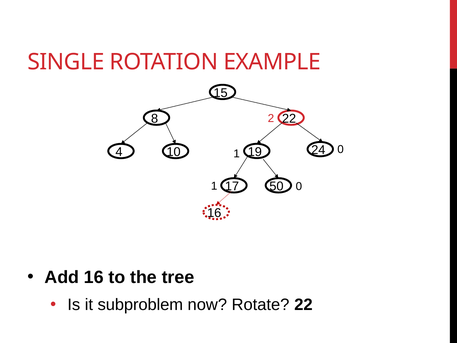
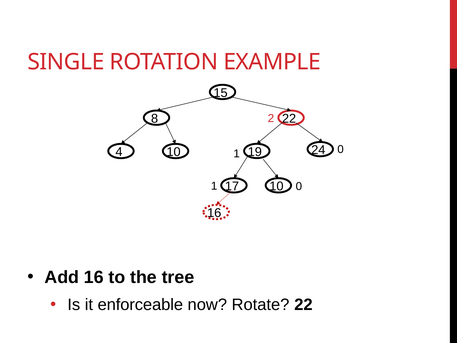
17 50: 50 -> 10
subproblem: subproblem -> enforceable
